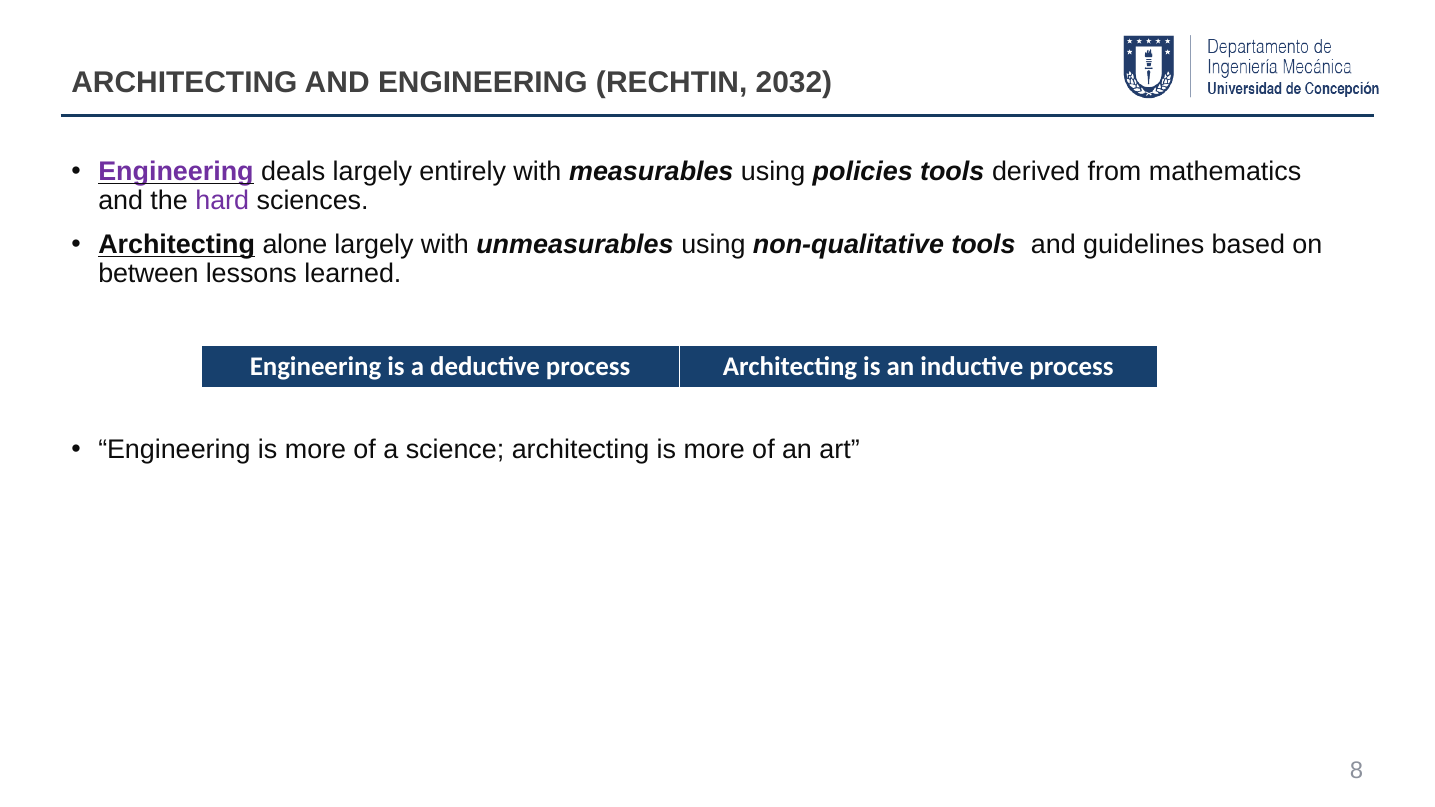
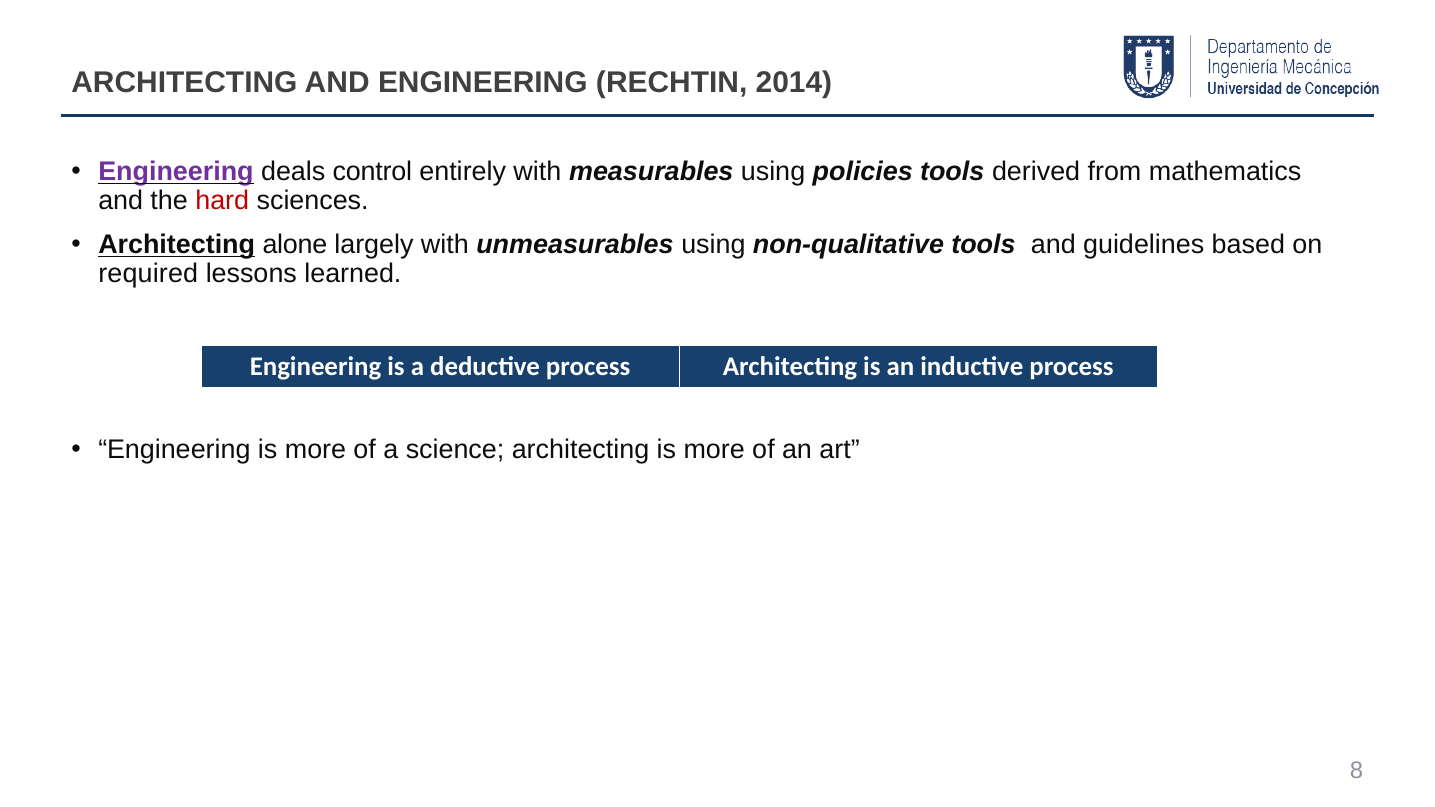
2032: 2032 -> 2014
deals largely: largely -> control
hard colour: purple -> red
between: between -> required
